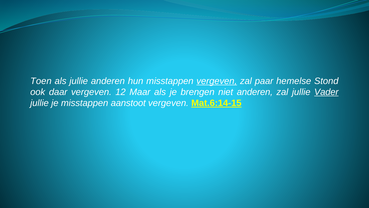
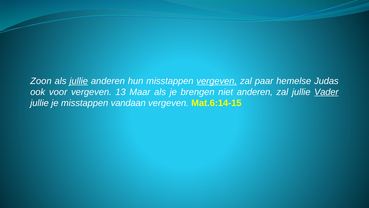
Toen: Toen -> Zoon
jullie at (79, 81) underline: none -> present
Stond: Stond -> Judas
daar: daar -> voor
12: 12 -> 13
aanstoot: aanstoot -> vandaan
Mat.6:14-15 underline: present -> none
